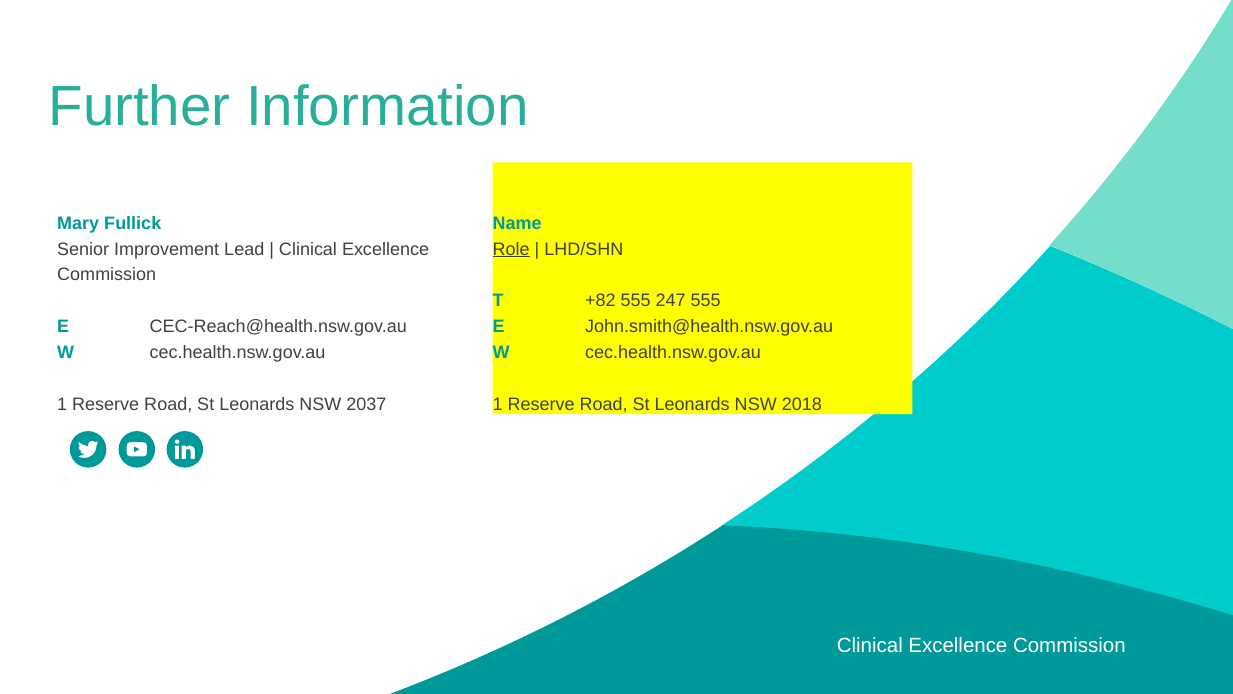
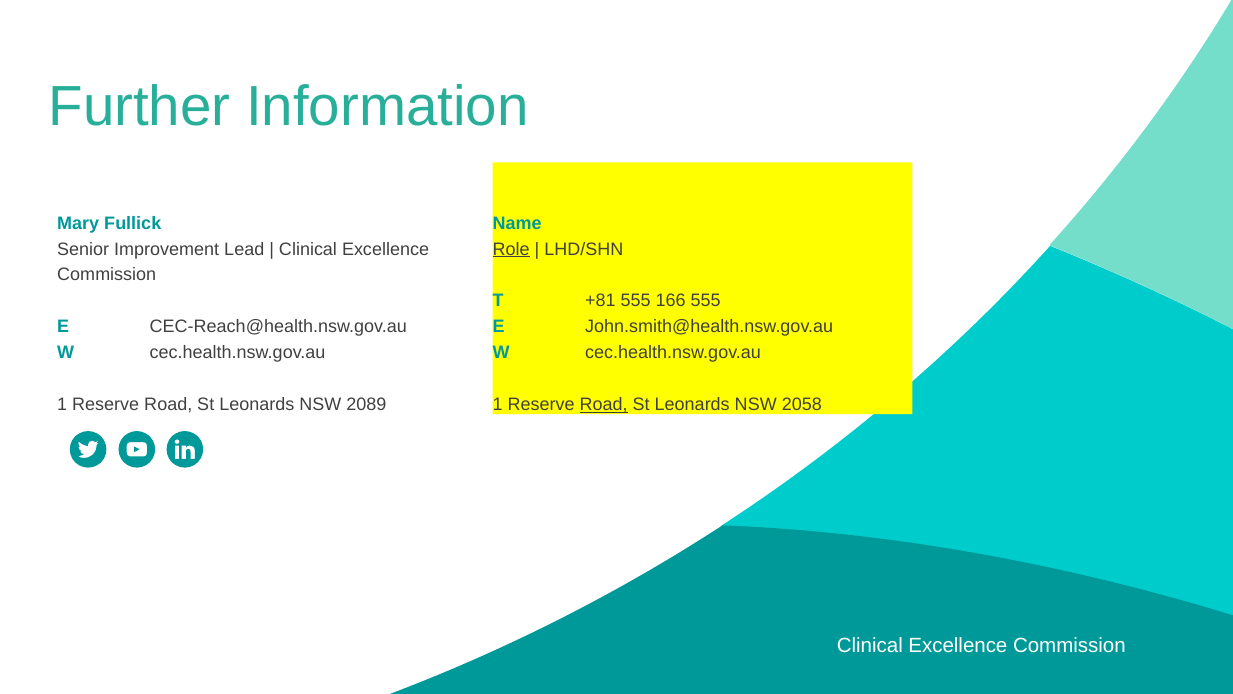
+82: +82 -> +81
247: 247 -> 166
2037: 2037 -> 2089
Road at (604, 404) underline: none -> present
2018: 2018 -> 2058
